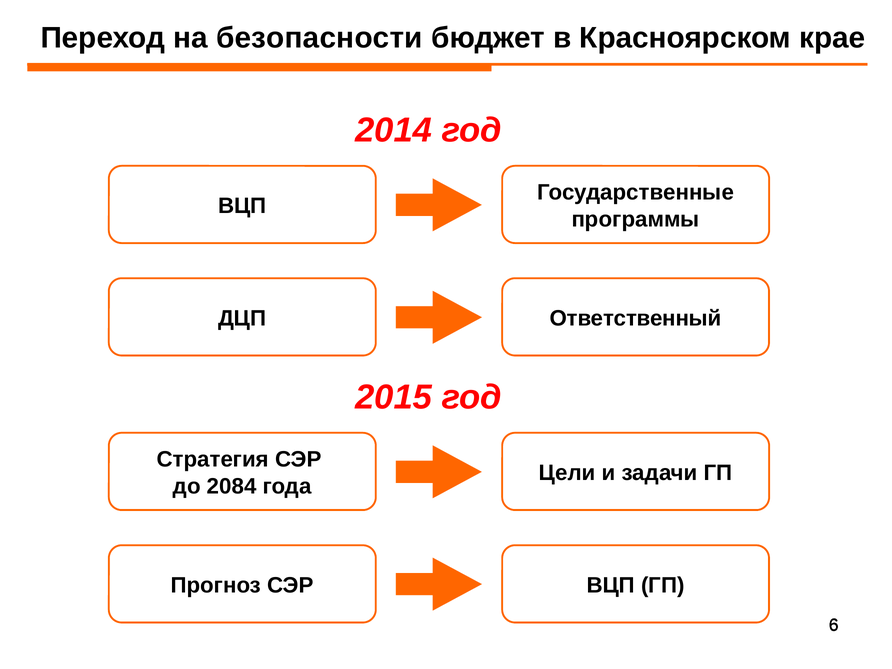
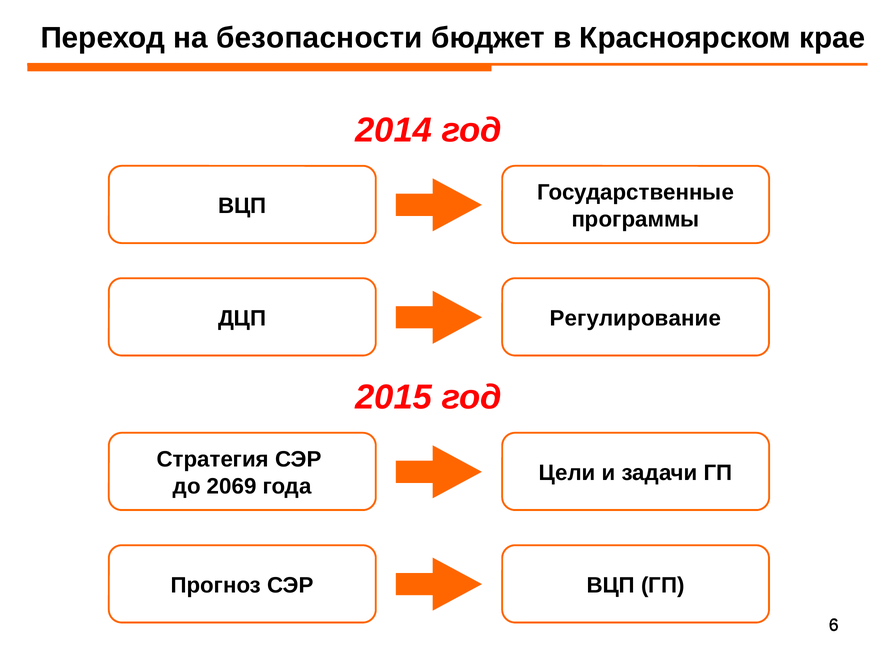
Ответственный: Ответственный -> Регулирование
2084: 2084 -> 2069
